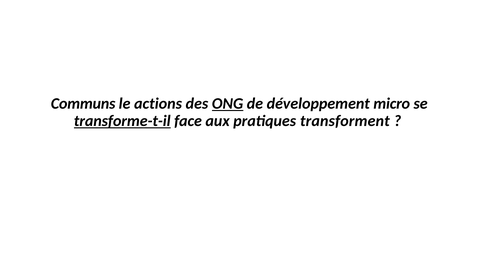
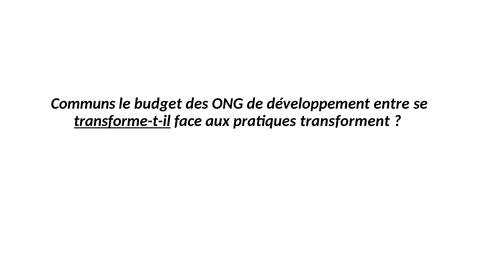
actions: actions -> budget
ONG underline: present -> none
micro: micro -> entre
